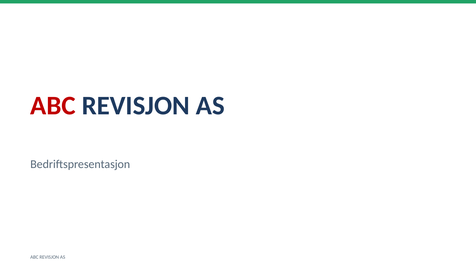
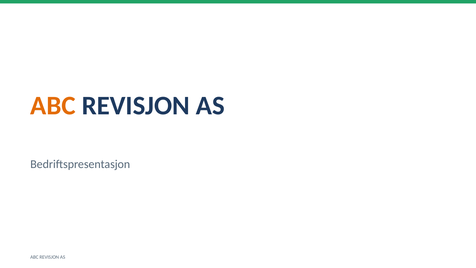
ABC at (53, 106) colour: red -> orange
